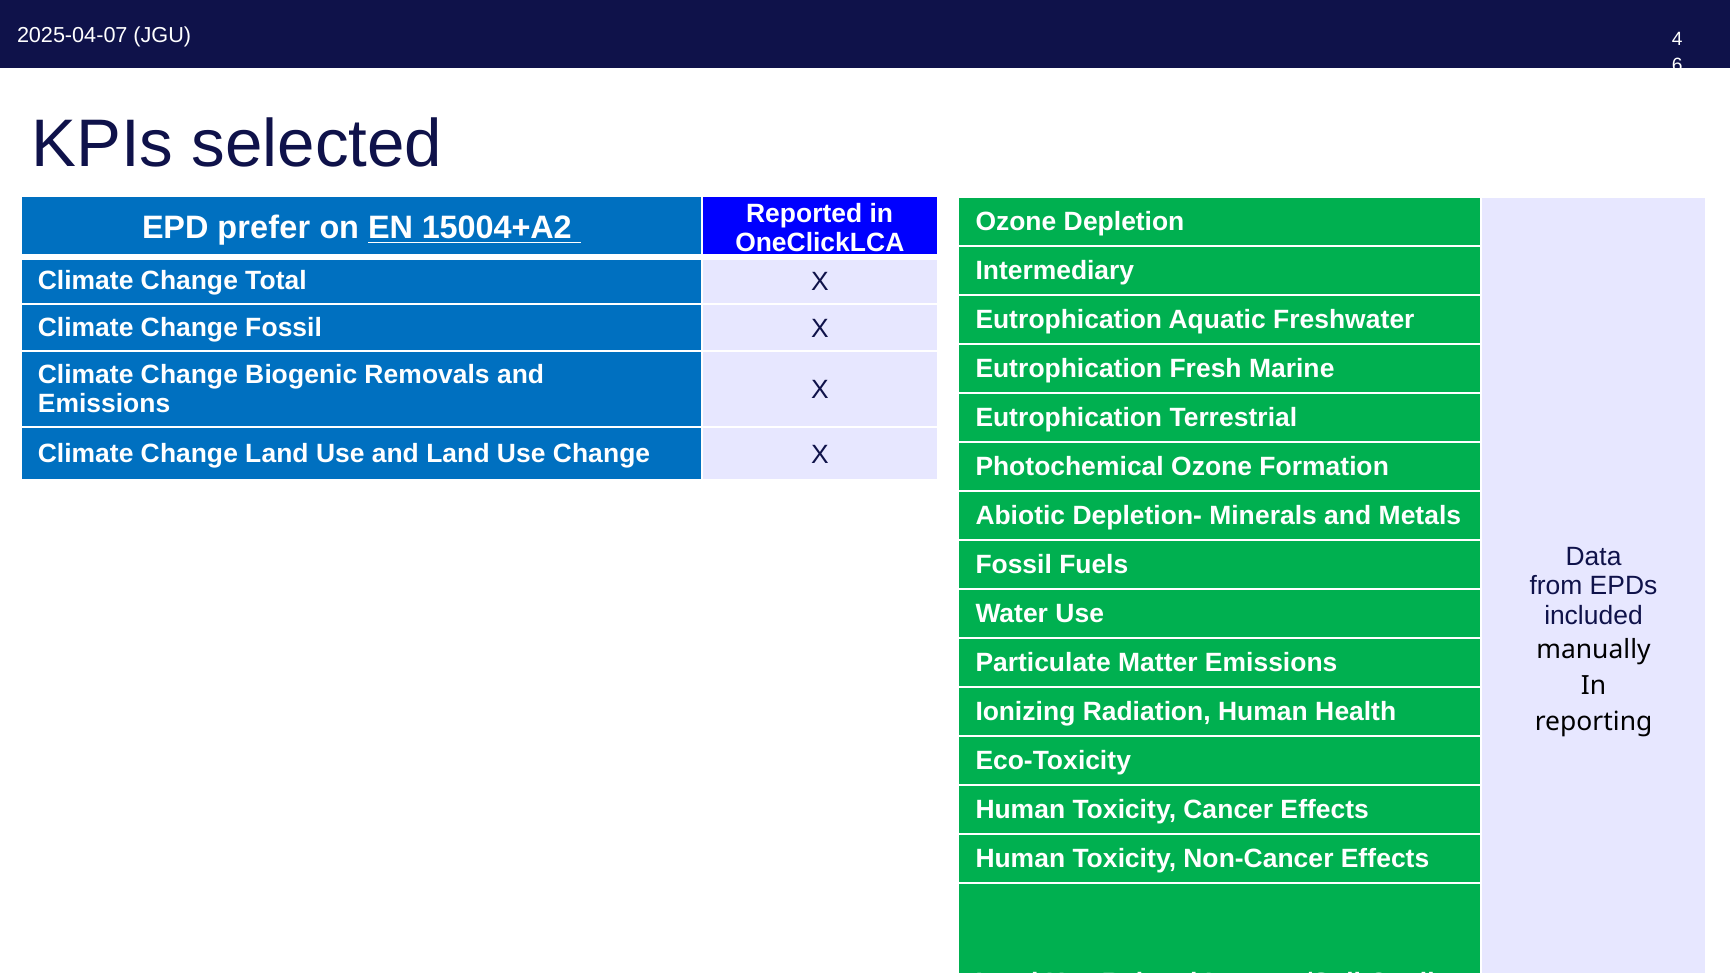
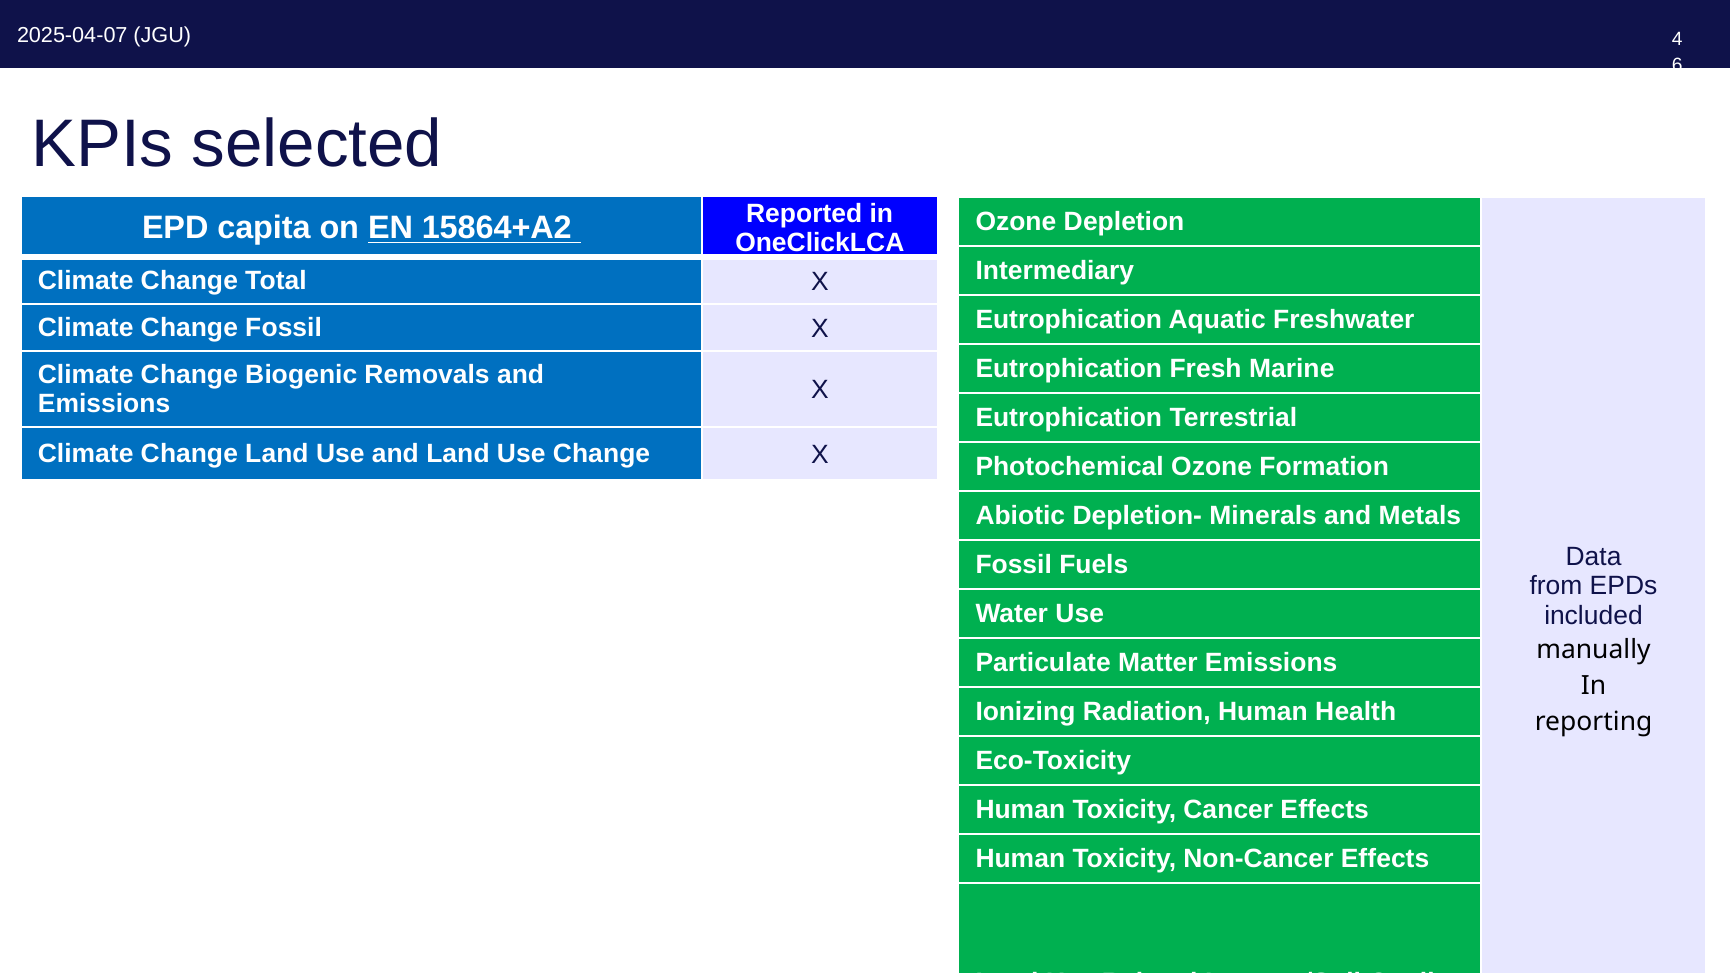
prefer: prefer -> capita
15004+A2: 15004+A2 -> 15864+A2
